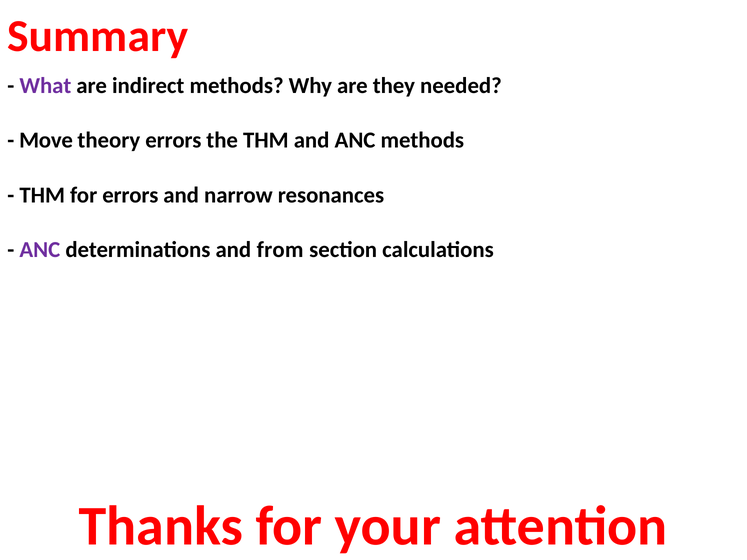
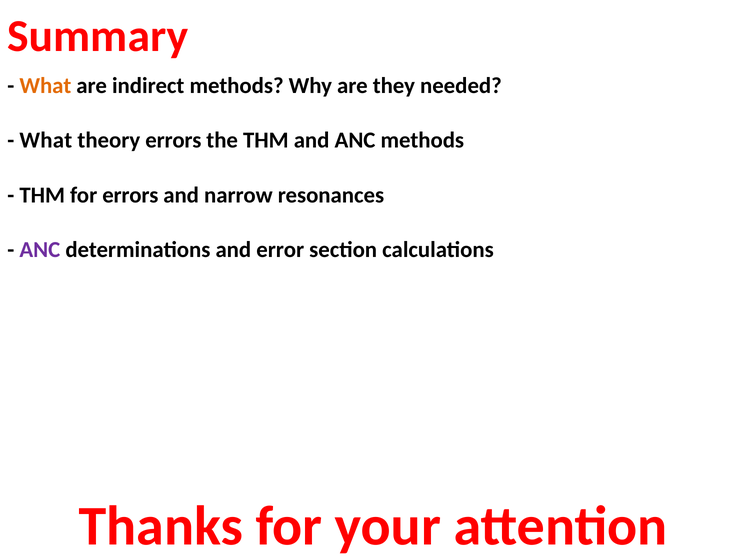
What at (45, 86) colour: purple -> orange
Move at (46, 140): Move -> What
from: from -> error
